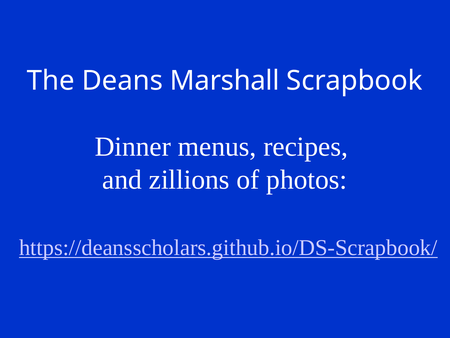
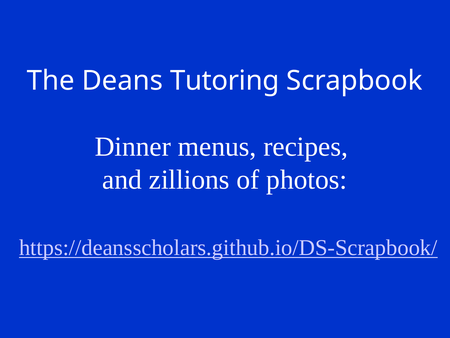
Marshall: Marshall -> Tutoring
